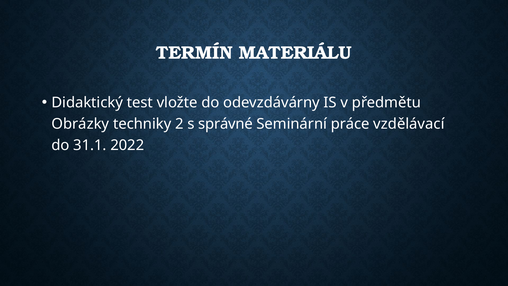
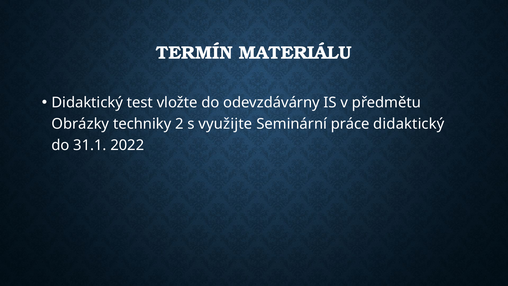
správné: správné -> využijte
práce vzdělávací: vzdělávací -> didaktický
